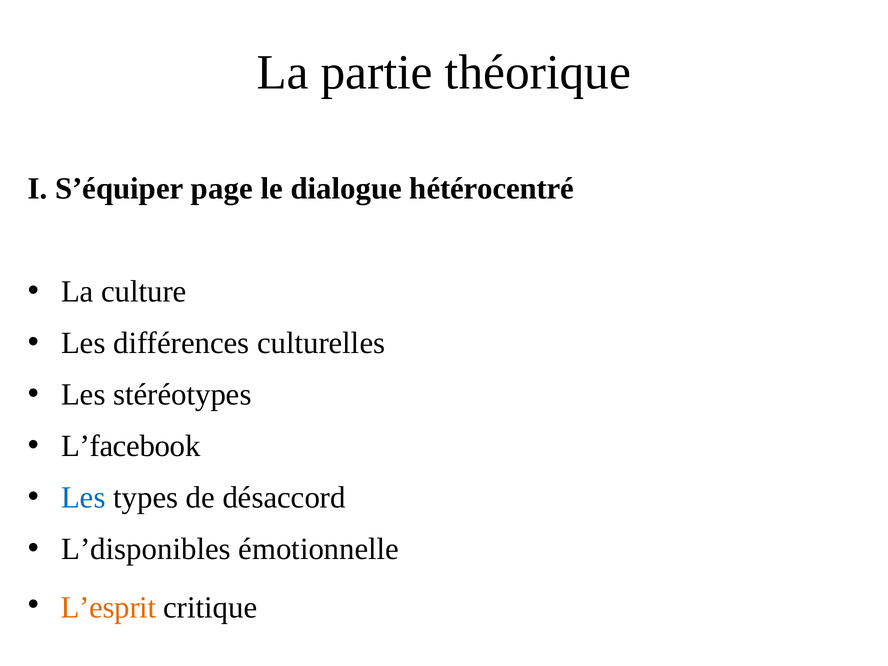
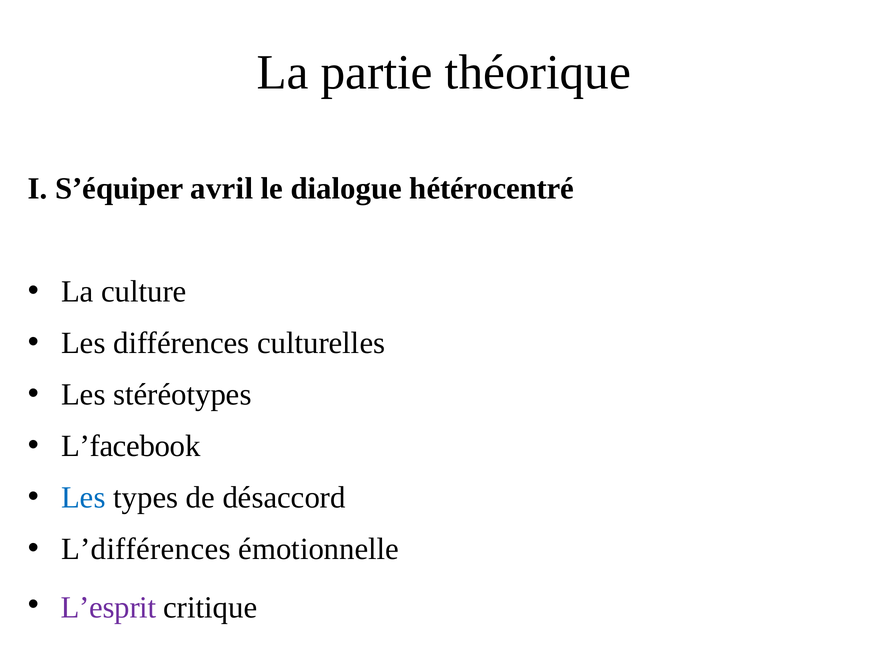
page: page -> avril
L’disponibles: L’disponibles -> L’différences
L’esprit colour: orange -> purple
